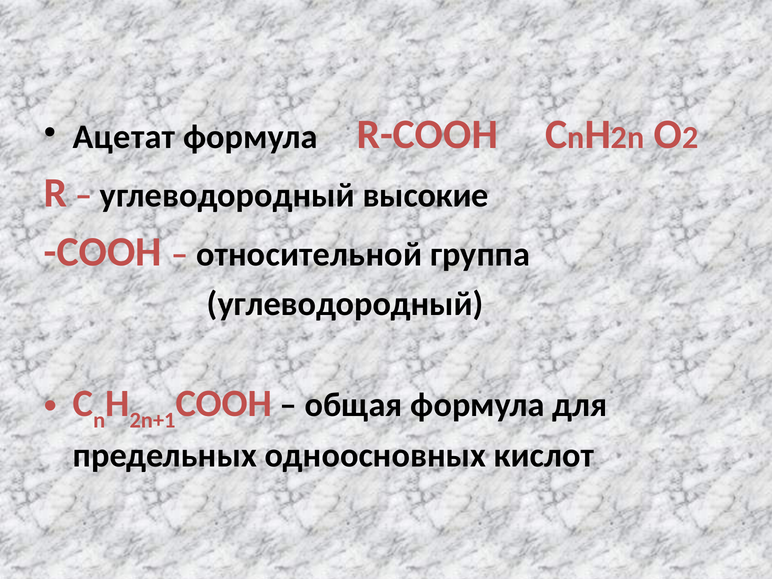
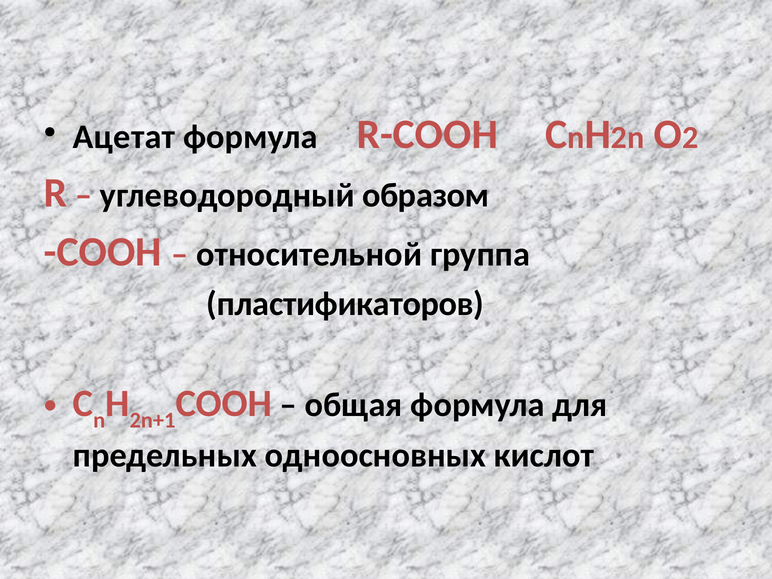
высокие: высокие -> образом
углеводородный at (345, 304): углеводородный -> пластификаторов
